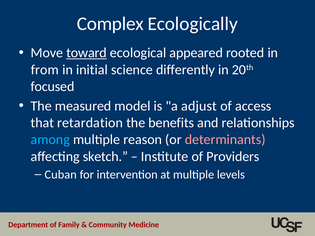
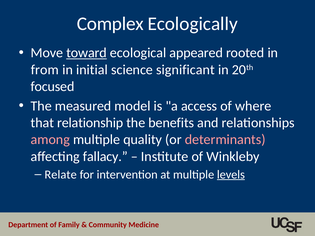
differently: differently -> significant
adjust: adjust -> access
access: access -> where
retardation: retardation -> relationship
among colour: light blue -> pink
reason: reason -> quality
sketch: sketch -> fallacy
Providers: Providers -> Winkleby
Cuban: Cuban -> Relate
levels underline: none -> present
